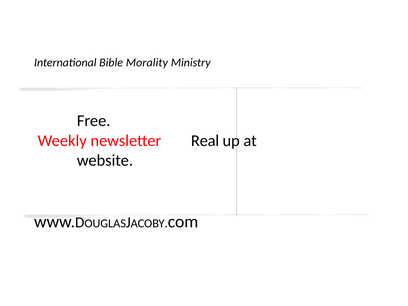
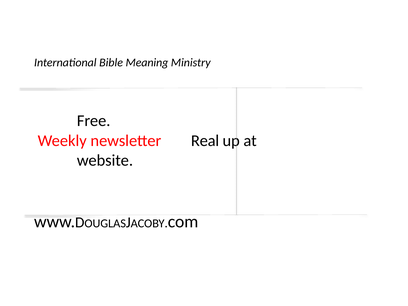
Morality: Morality -> Meaning
